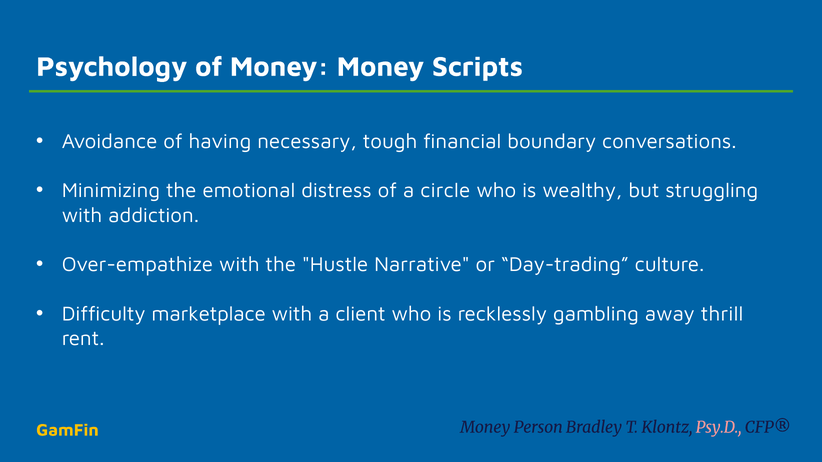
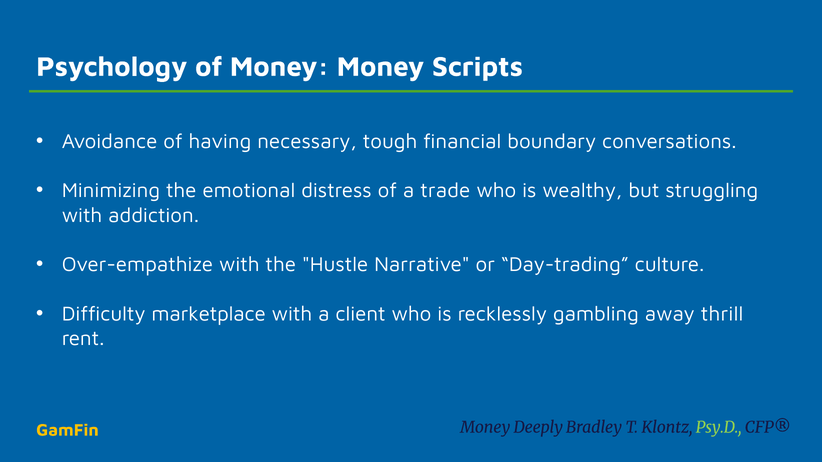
circle: circle -> trade
Person: Person -> Deeply
Psy.D colour: pink -> light green
